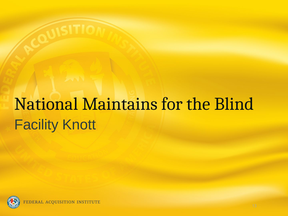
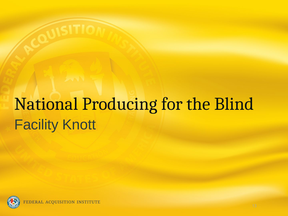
Maintains: Maintains -> Producing
